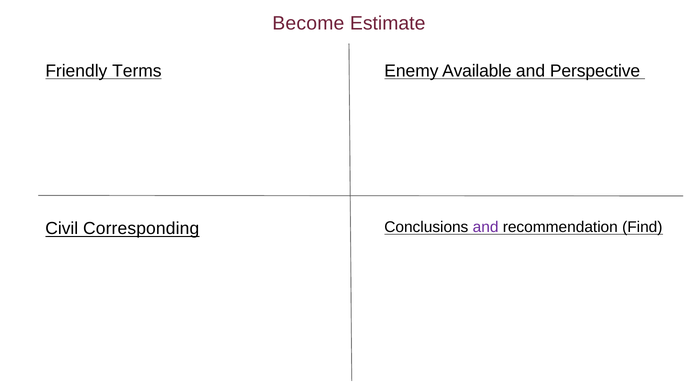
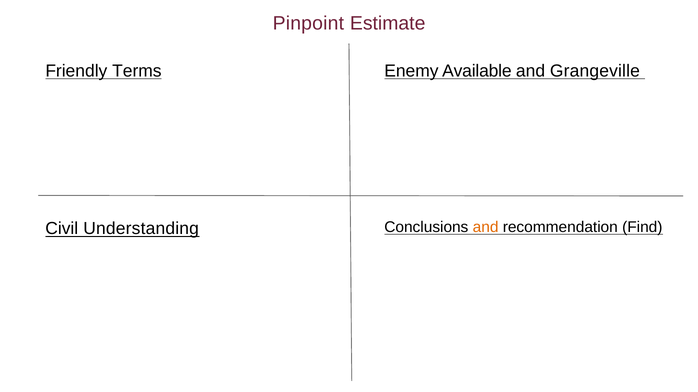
Become: Become -> Pinpoint
Perspective: Perspective -> Grangeville
Corresponding: Corresponding -> Understanding
and at (486, 228) colour: purple -> orange
